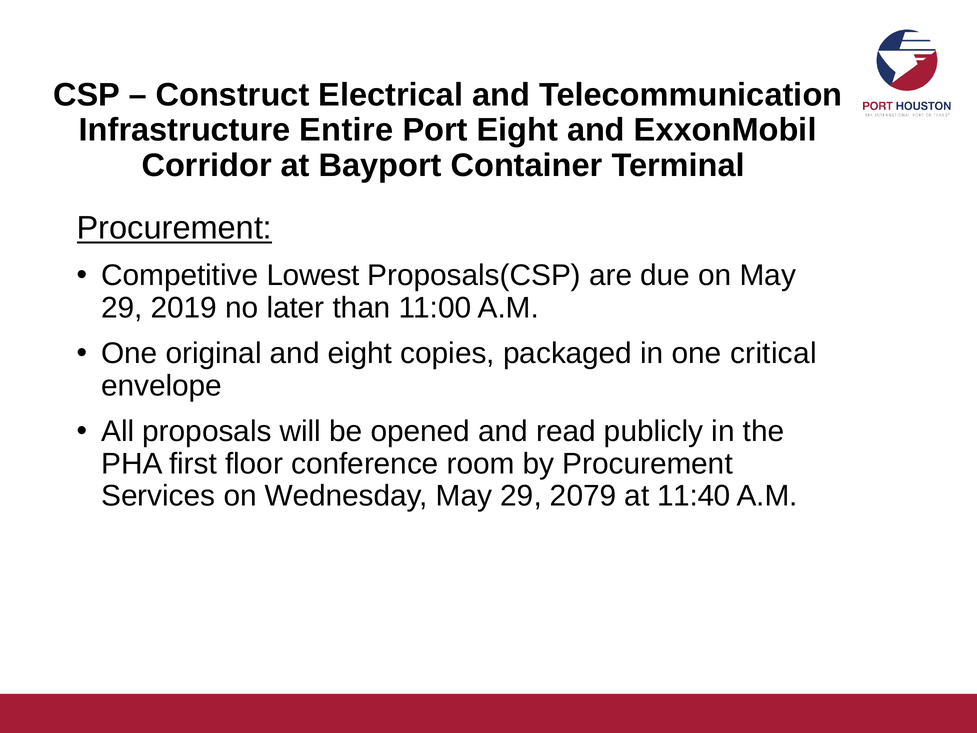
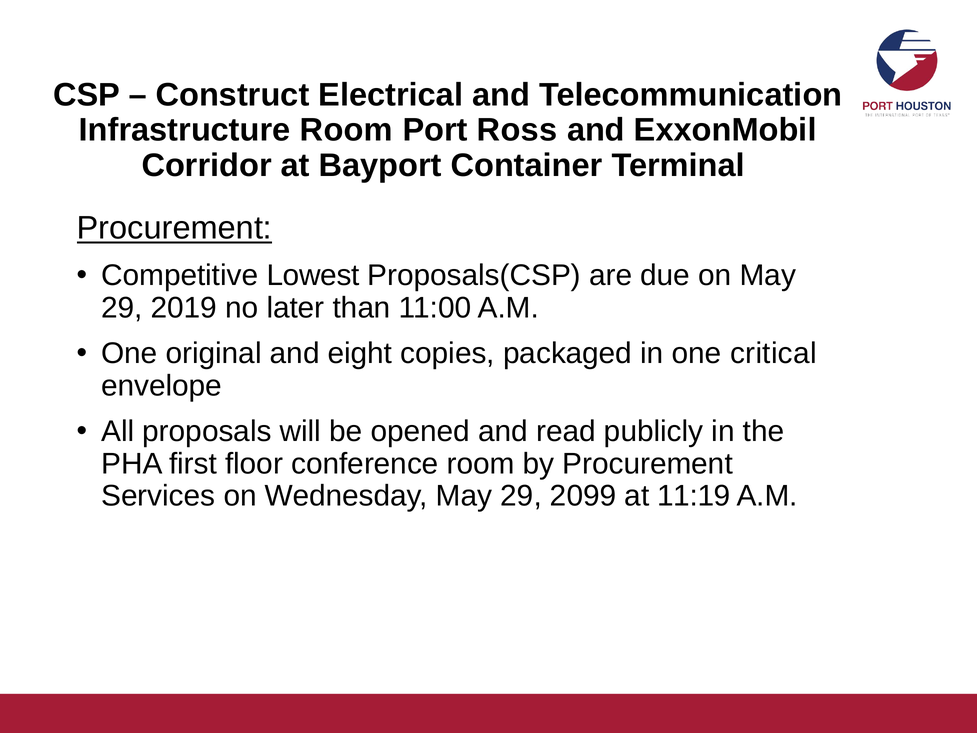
Infrastructure Entire: Entire -> Room
Port Eight: Eight -> Ross
2079: 2079 -> 2099
11:40: 11:40 -> 11:19
